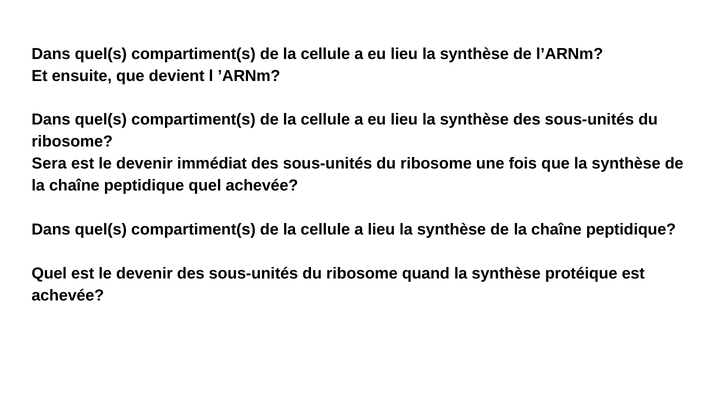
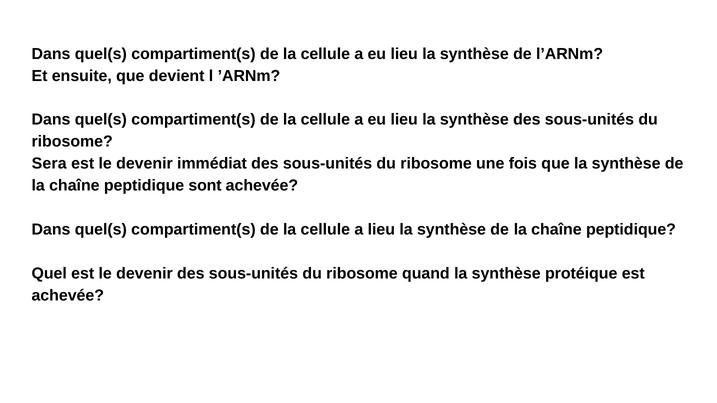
quel at (205, 186): quel -> sont
